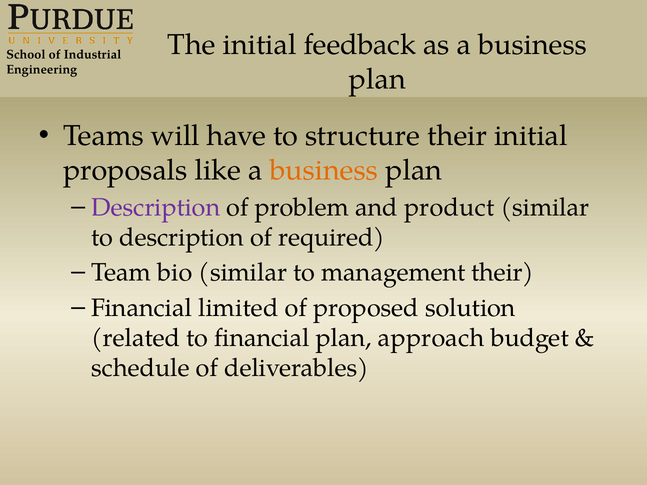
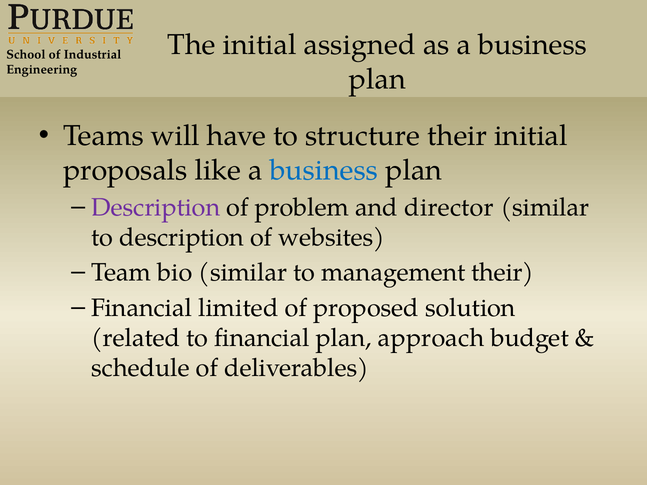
feedback: feedback -> assigned
business at (324, 170) colour: orange -> blue
product: product -> director
required: required -> websites
